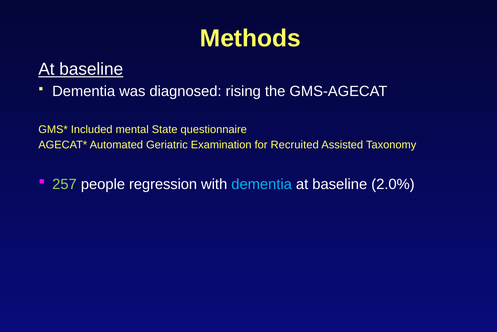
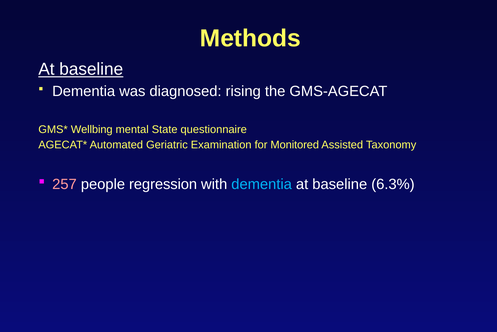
Included: Included -> Wellbing
Recruited: Recruited -> Monitored
257 colour: light green -> pink
2.0%: 2.0% -> 6.3%
